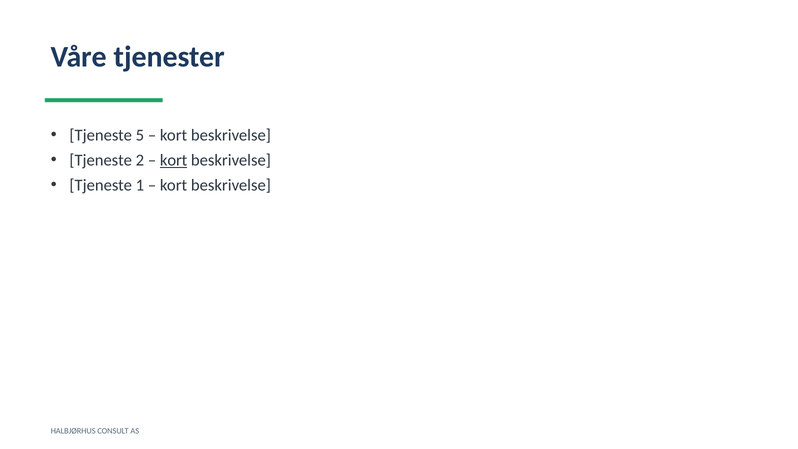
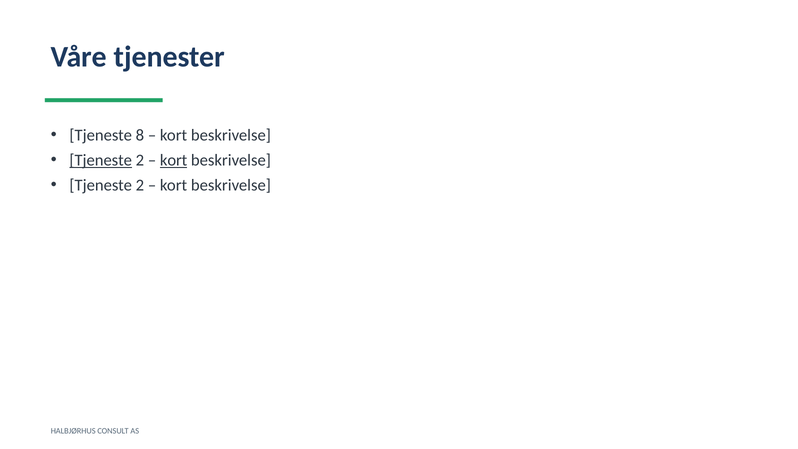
5: 5 -> 8
Tjeneste at (101, 160) underline: none -> present
1 at (140, 185): 1 -> 2
